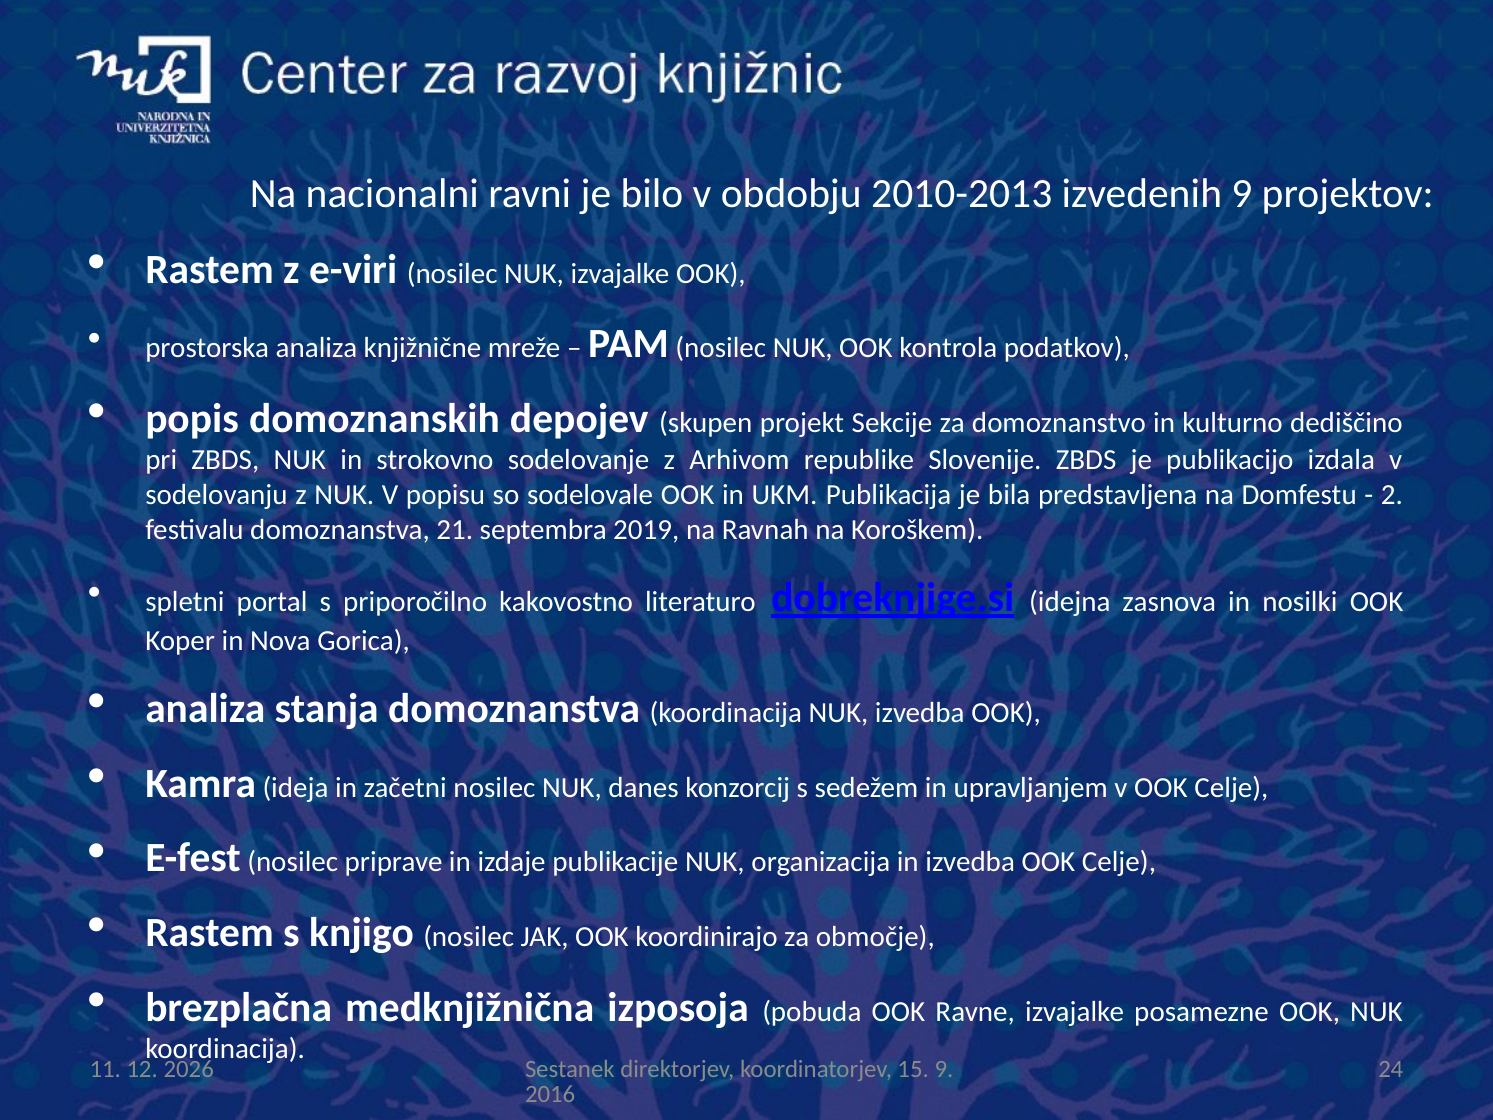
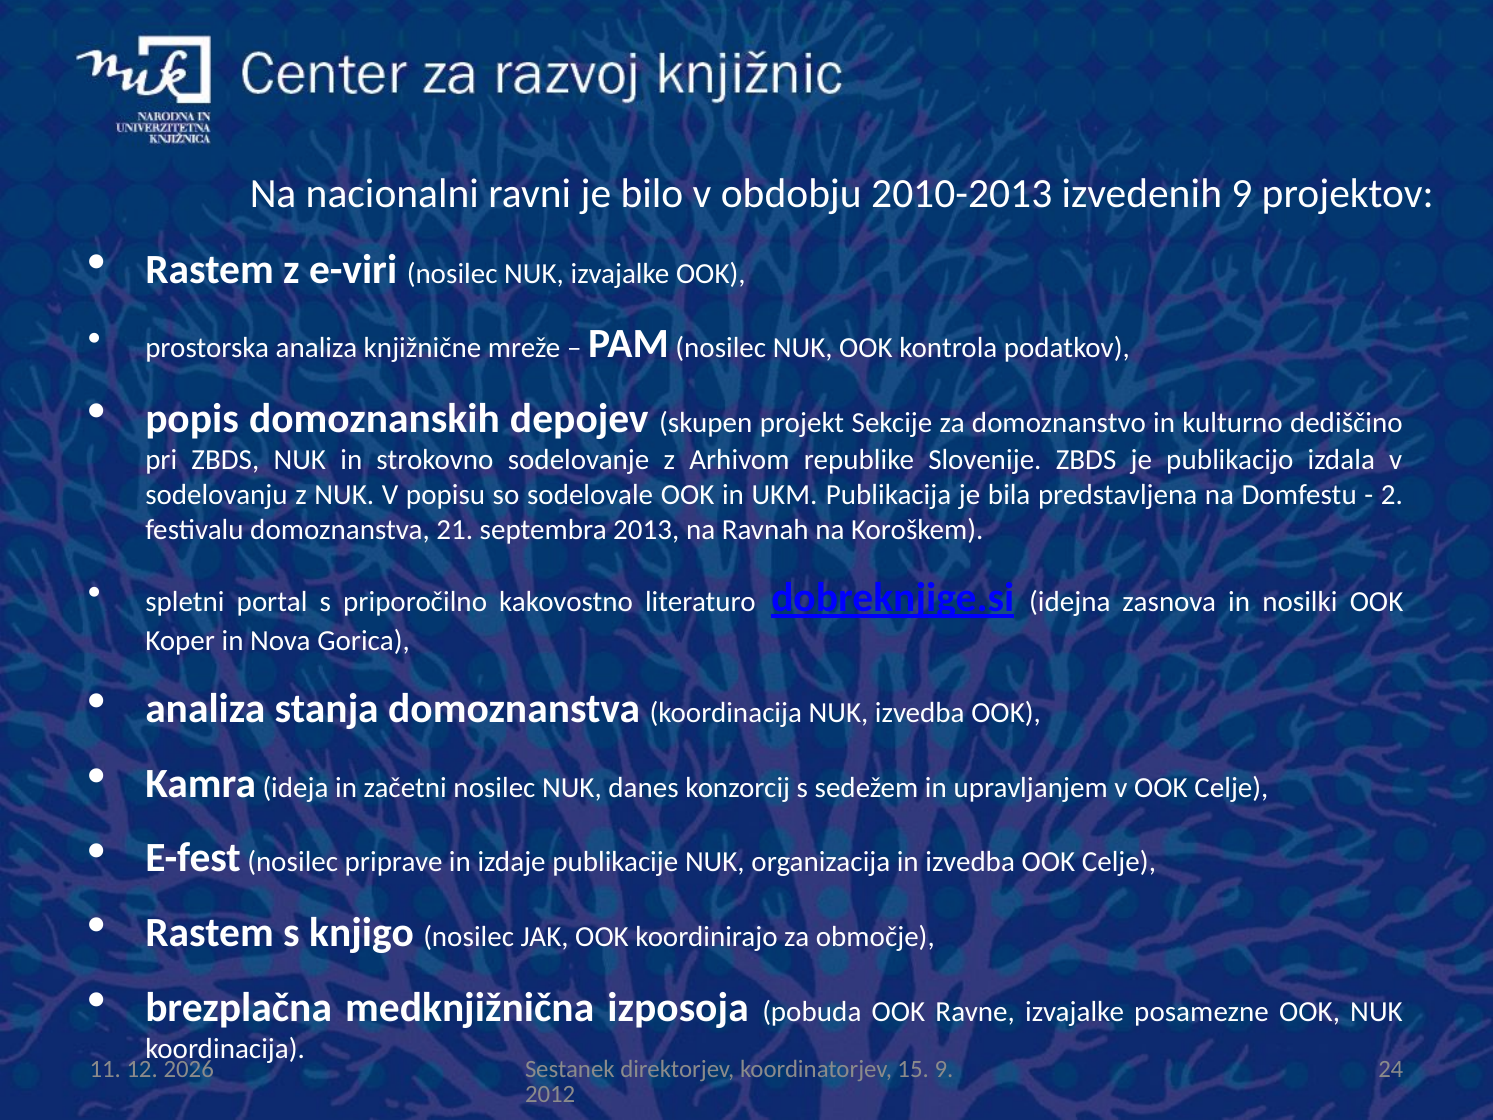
2019: 2019 -> 2013
2016: 2016 -> 2012
